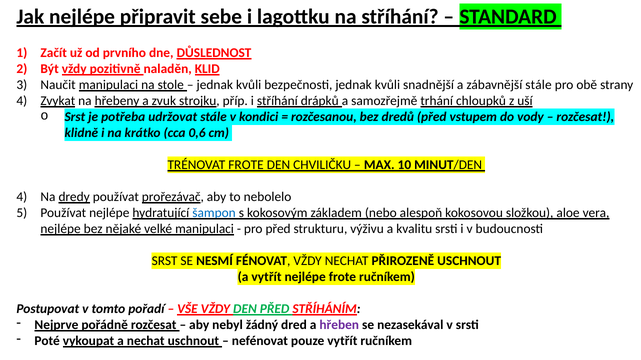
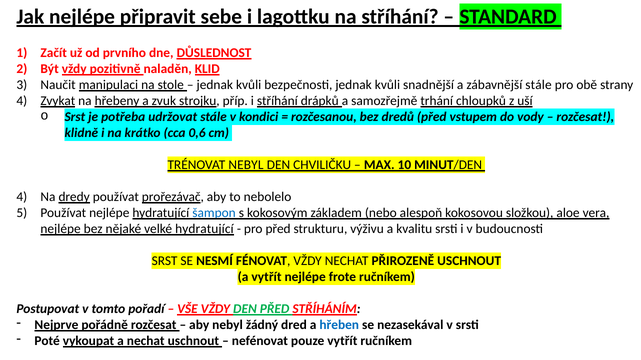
TRÉNOVAT FROTE: FROTE -> NEBYL
velké manipulaci: manipulaci -> hydratující
hřeben colour: purple -> blue
